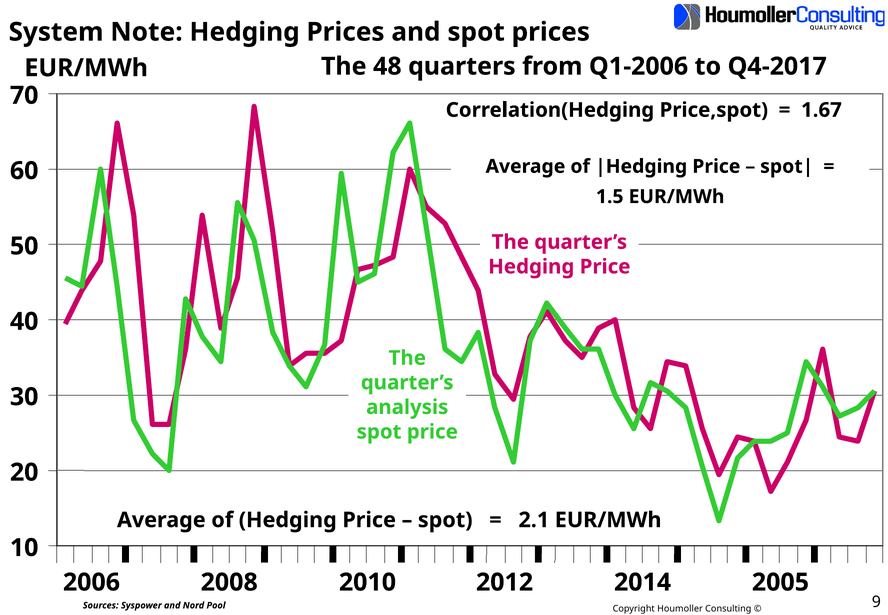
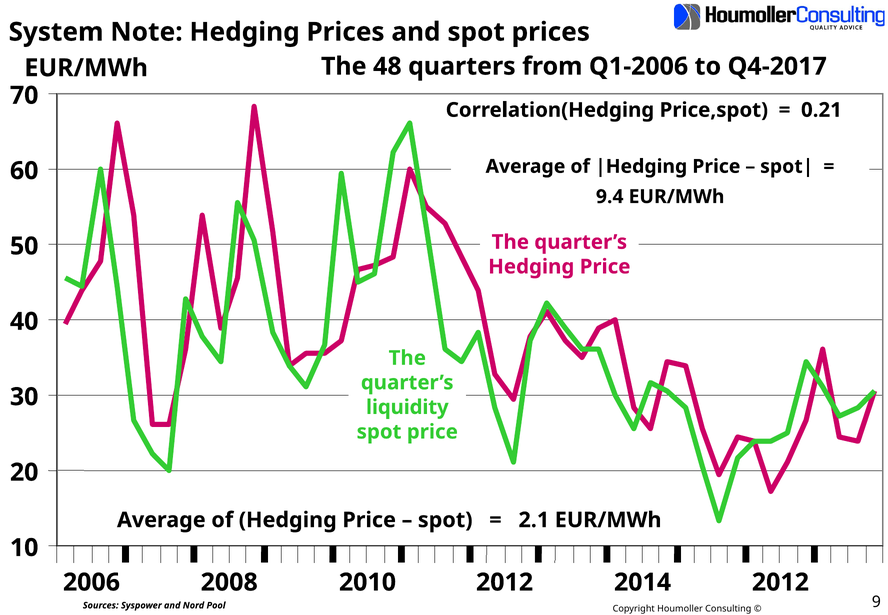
1.67: 1.67 -> 0.21
1.5: 1.5 -> 9.4
analysis: analysis -> liquidity
2014 2005: 2005 -> 2012
